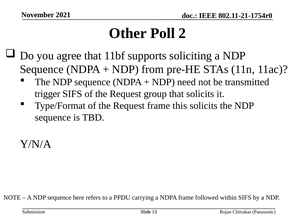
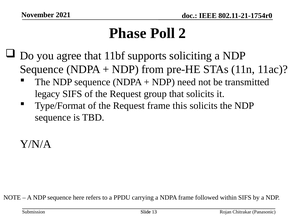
Other: Other -> Phase
trigger: trigger -> legacy
